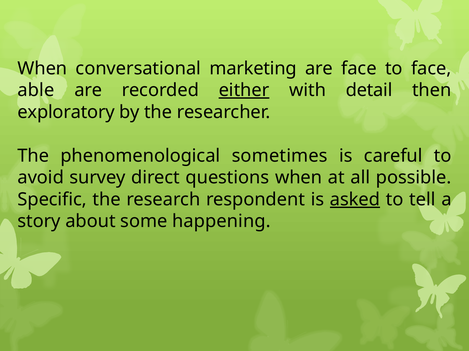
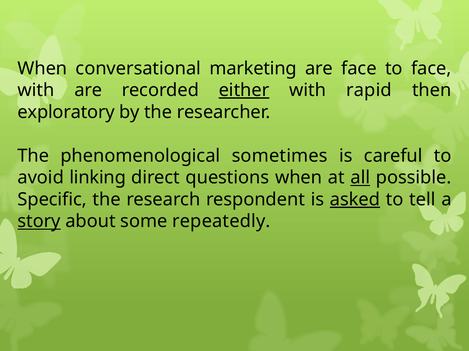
able at (36, 90): able -> with
detail: detail -> rapid
survey: survey -> linking
all underline: none -> present
story underline: none -> present
happening: happening -> repeatedly
